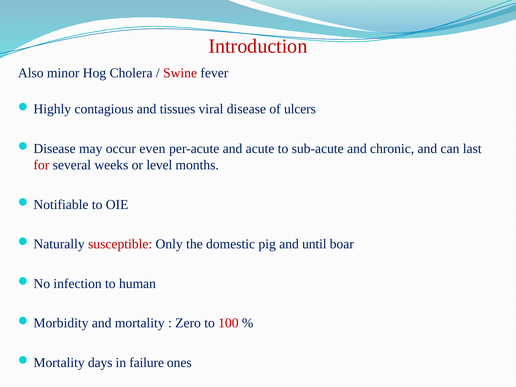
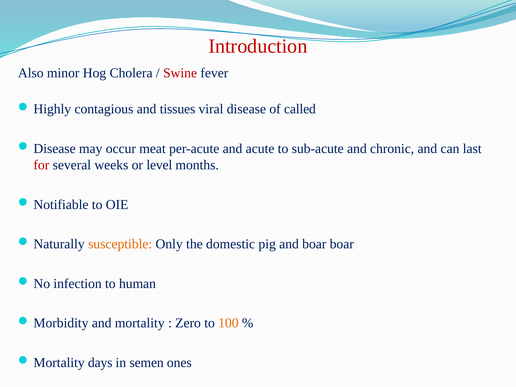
ulcers: ulcers -> called
even: even -> meat
susceptible colour: red -> orange
and until: until -> boar
100 colour: red -> orange
failure: failure -> semen
